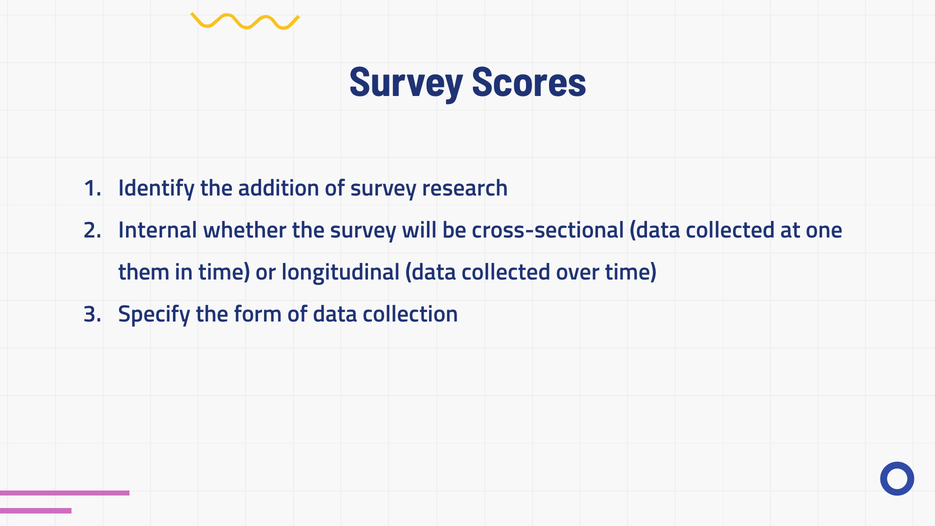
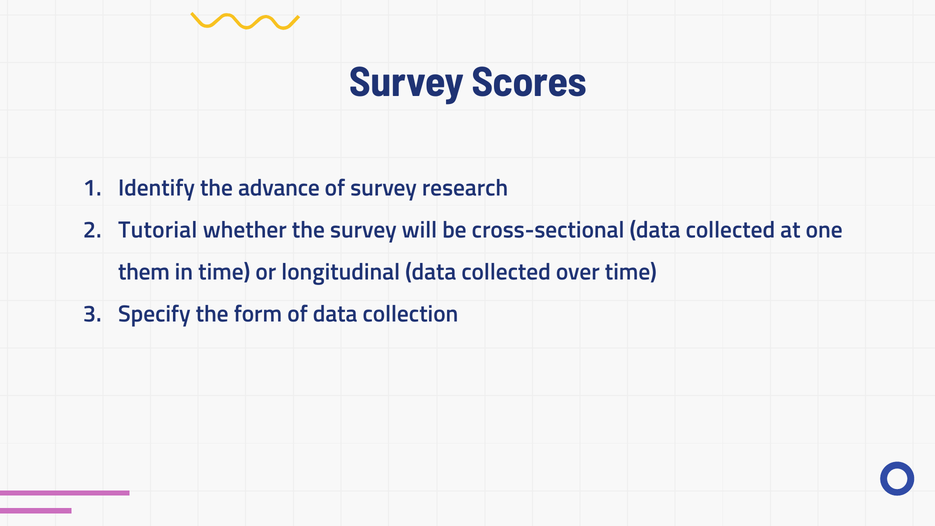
addition: addition -> advance
Internal: Internal -> Tutorial
